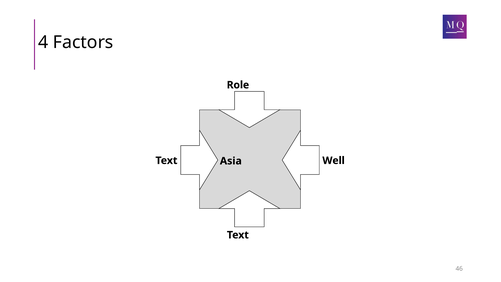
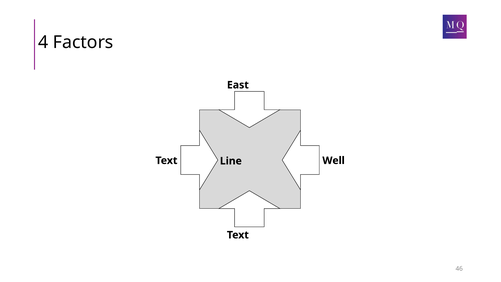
Role: Role -> East
Asia: Asia -> Line
